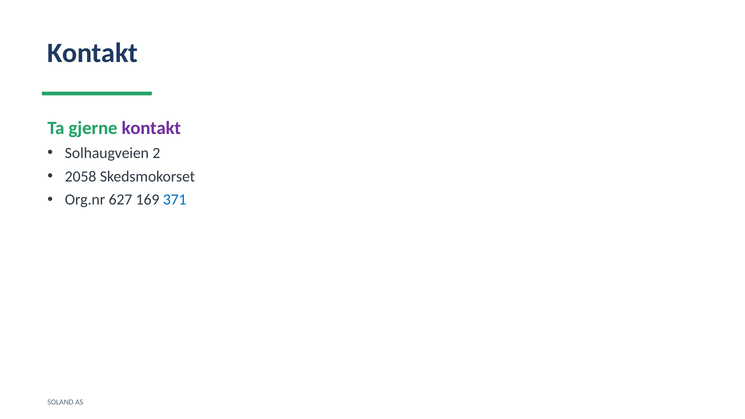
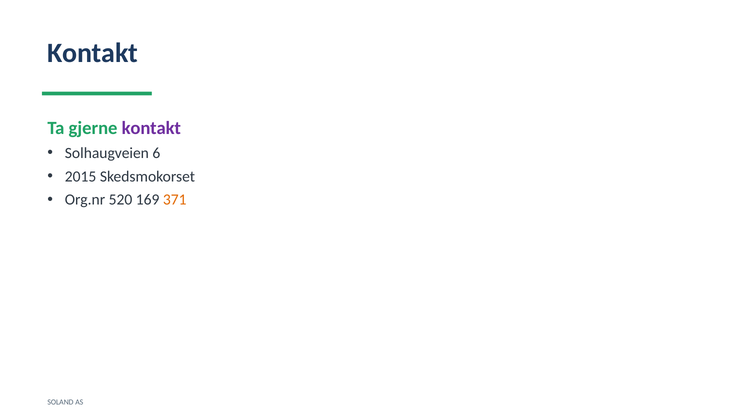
2: 2 -> 6
2058: 2058 -> 2015
627: 627 -> 520
371 colour: blue -> orange
